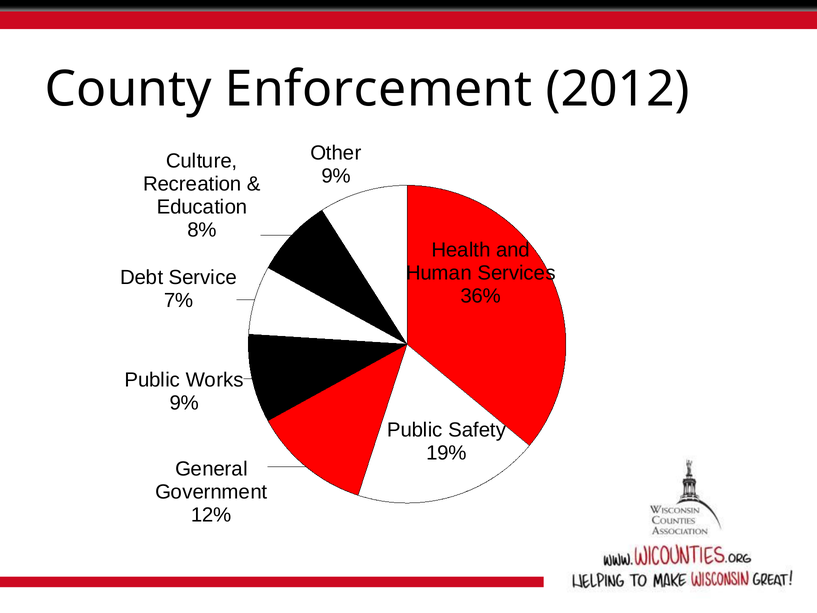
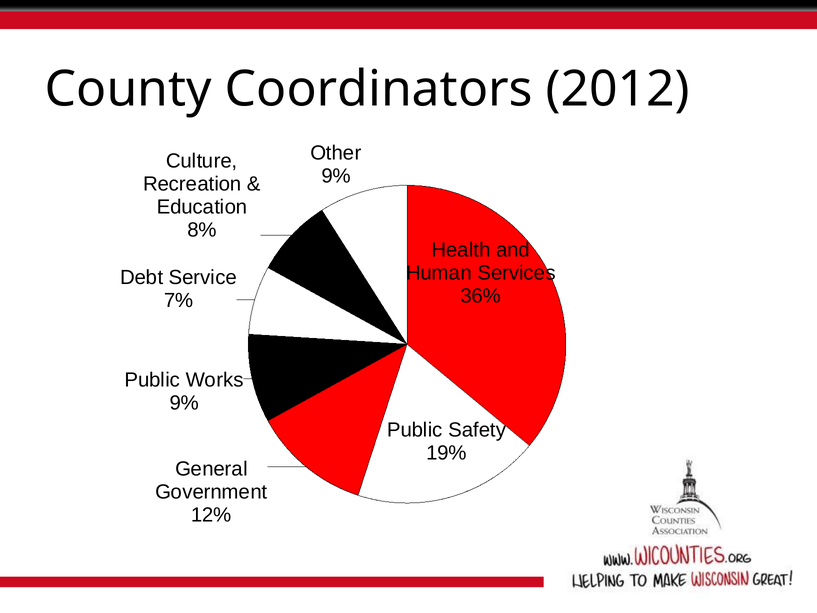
Enforcement: Enforcement -> Coordinators
